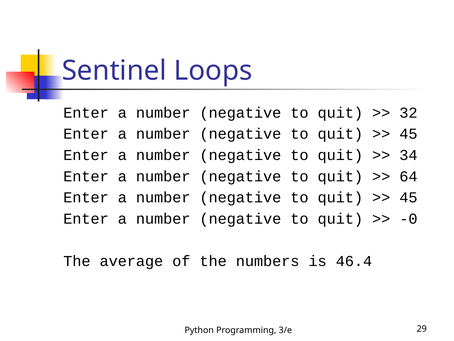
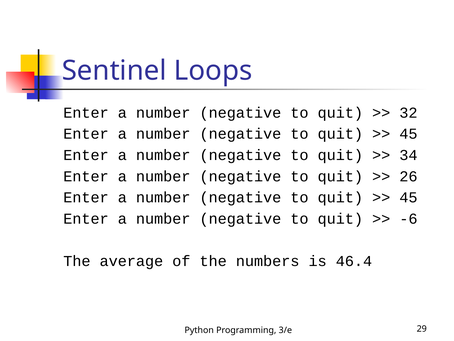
64: 64 -> 26
-0: -0 -> -6
